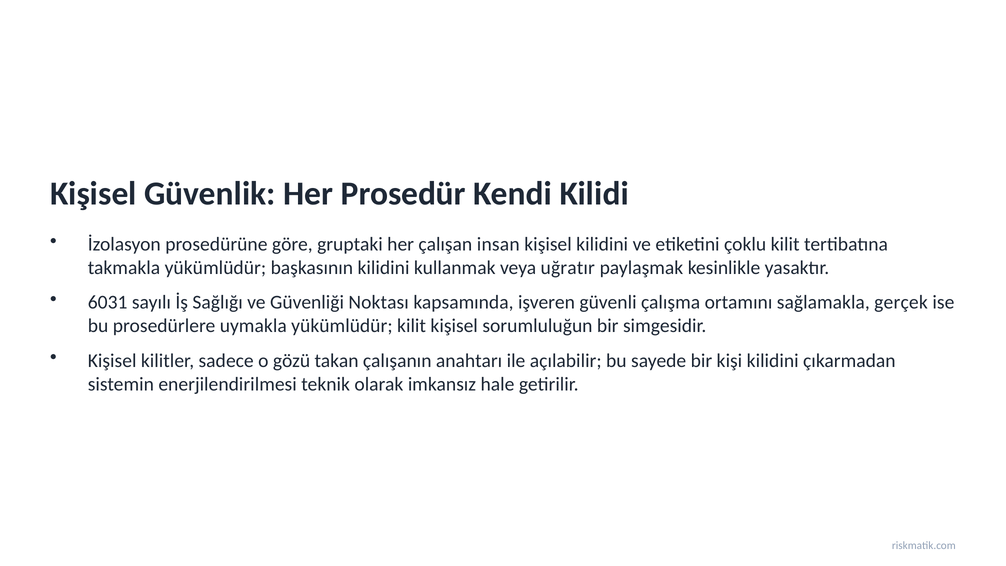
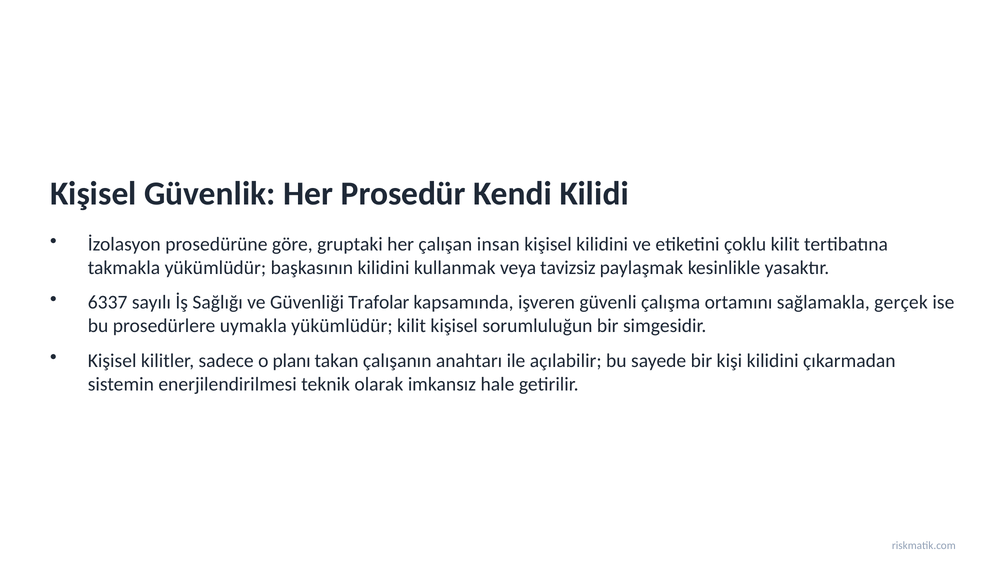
uğratır: uğratır -> tavizsiz
6031: 6031 -> 6337
Noktası: Noktası -> Trafolar
gözü: gözü -> planı
